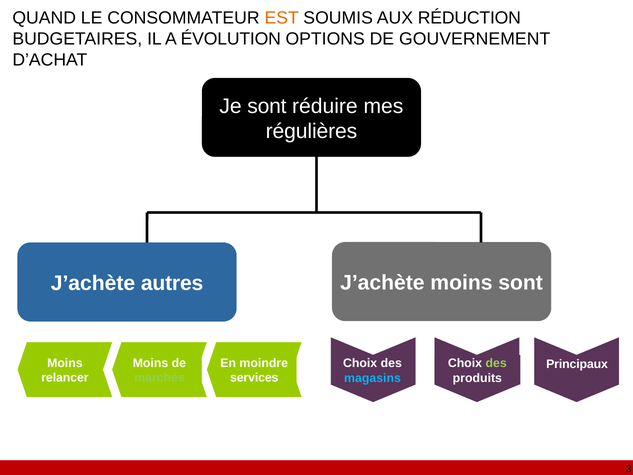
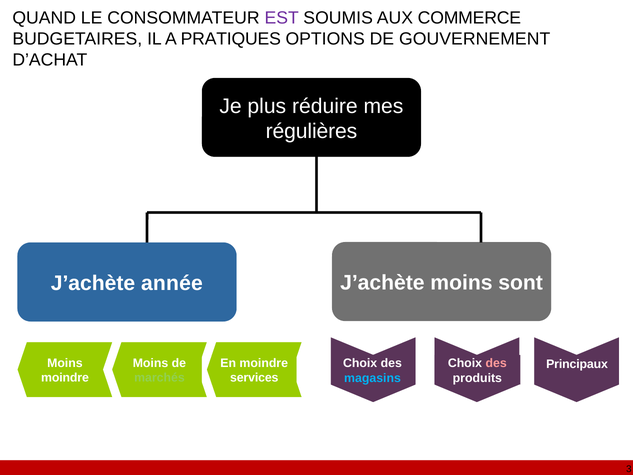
EST colour: orange -> purple
RÉDUCTION: RÉDUCTION -> COMMERCE
ÉVOLUTION: ÉVOLUTION -> PRATIQUES
Je sont: sont -> plus
autres: autres -> année
des at (496, 363) colour: light green -> pink
relancer at (65, 378): relancer -> moindre
